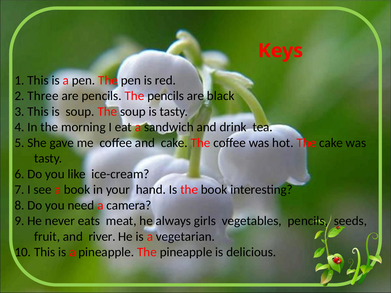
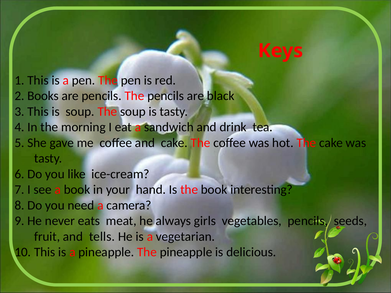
Three: Three -> Books
river: river -> tells
